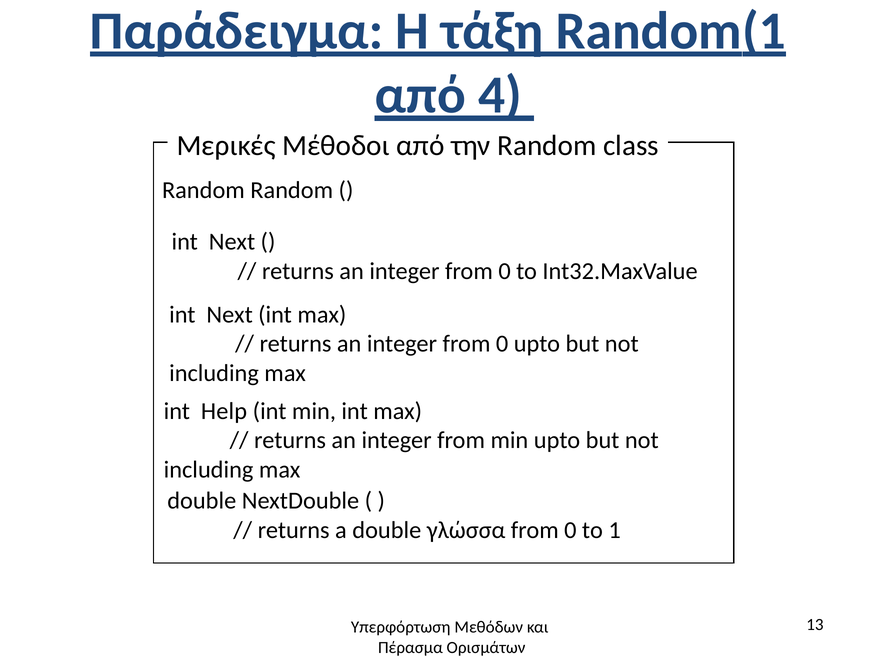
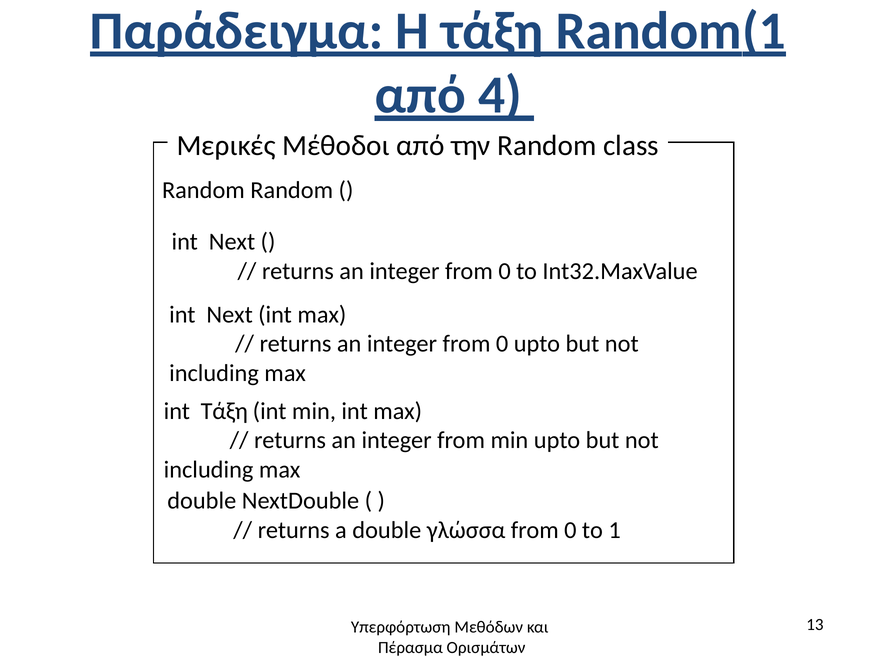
int Help: Help -> Τάξη
